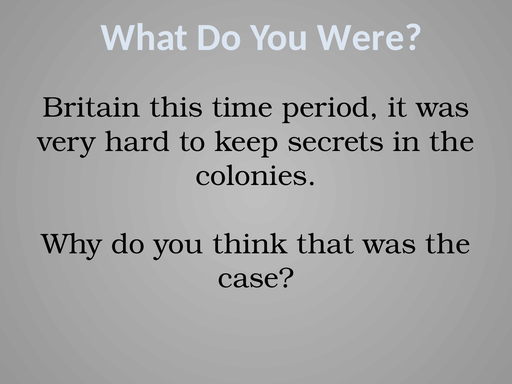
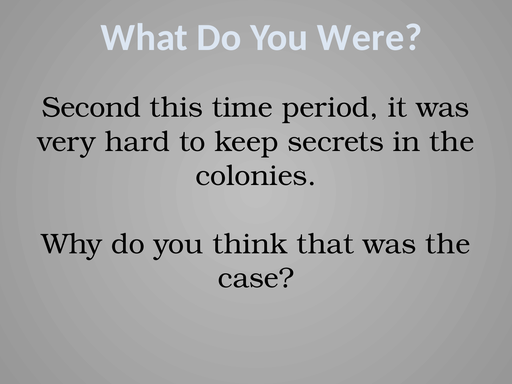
Britain: Britain -> Second
